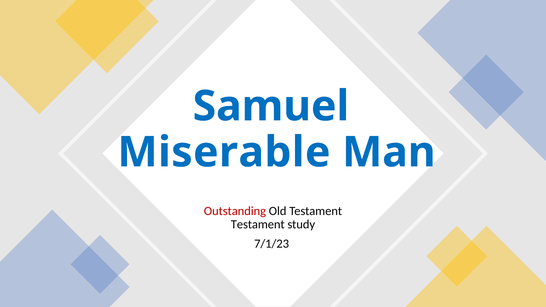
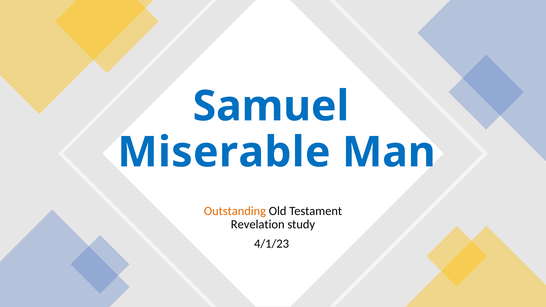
Outstanding colour: red -> orange
Testament at (258, 225): Testament -> Revelation
7/1/23: 7/1/23 -> 4/1/23
